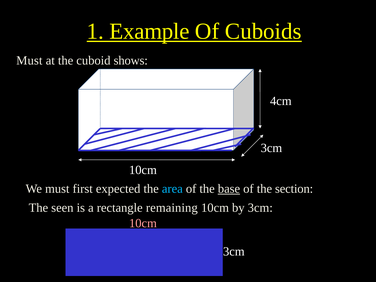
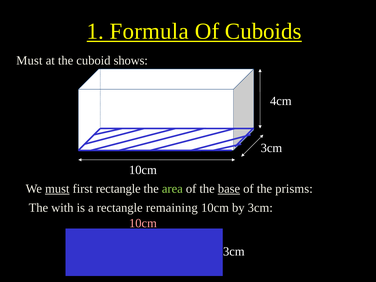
Example: Example -> Formula
must at (57, 189) underline: none -> present
first expected: expected -> rectangle
area colour: light blue -> light green
section: section -> prisms
seen: seen -> with
